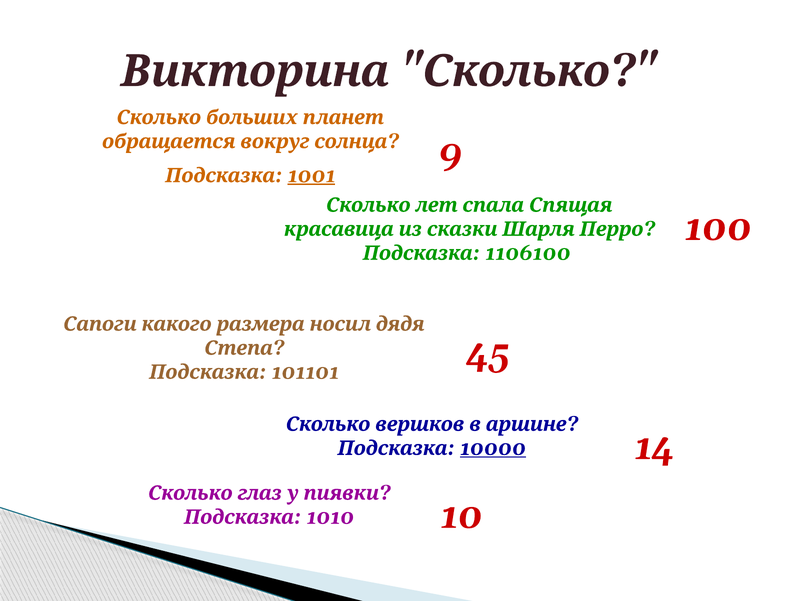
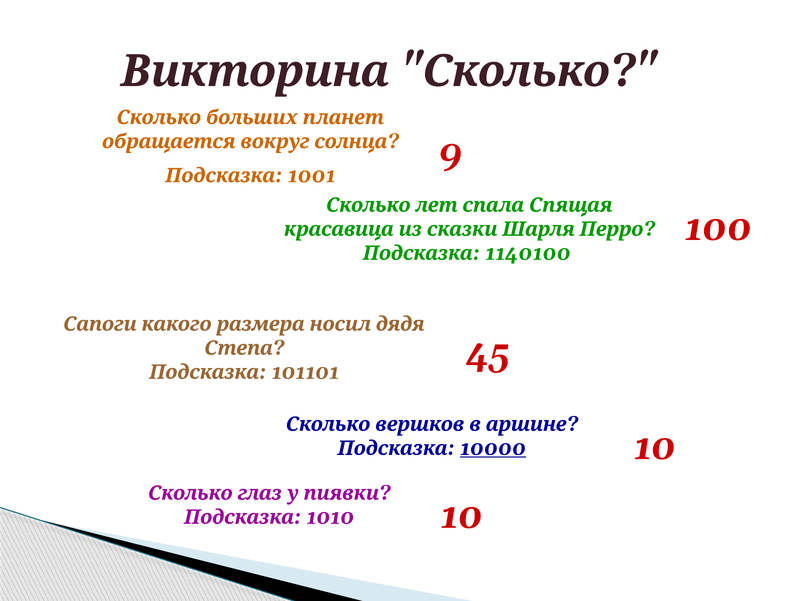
1001 underline: present -> none
1106100: 1106100 -> 1140100
14 at (654, 447): 14 -> 10
